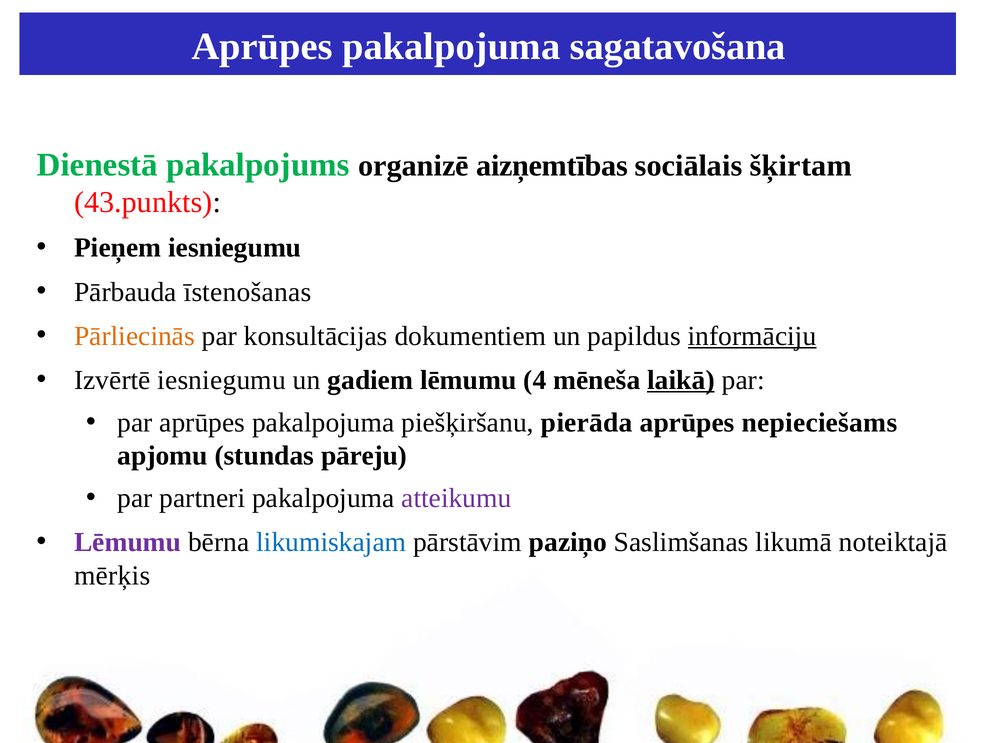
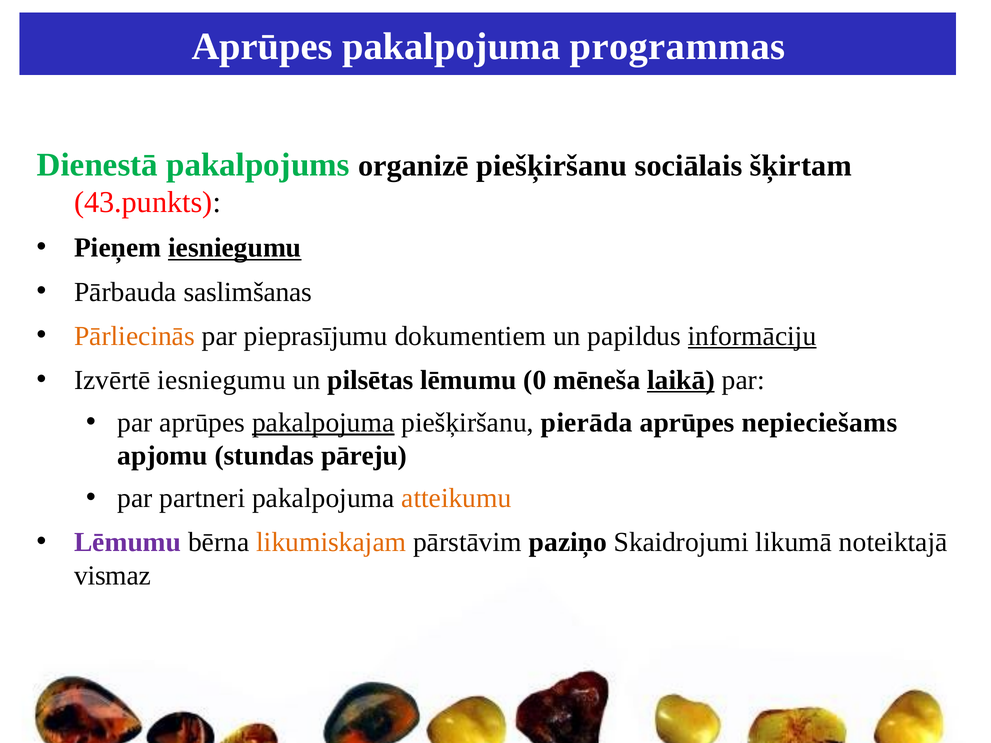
sagatavošana: sagatavošana -> programmas
organizē aizņemtības: aizņemtības -> piešķiršanu
iesniegumu at (235, 248) underline: none -> present
īstenošanas: īstenošanas -> saslimšanas
konsultācijas: konsultācijas -> pieprasījumu
gadiem: gadiem -> pilsētas
4: 4 -> 0
pakalpojuma at (323, 423) underline: none -> present
atteikumu colour: purple -> orange
likumiskajam colour: blue -> orange
Saslimšanas: Saslimšanas -> Skaidrojumi
mērķis: mērķis -> vismaz
